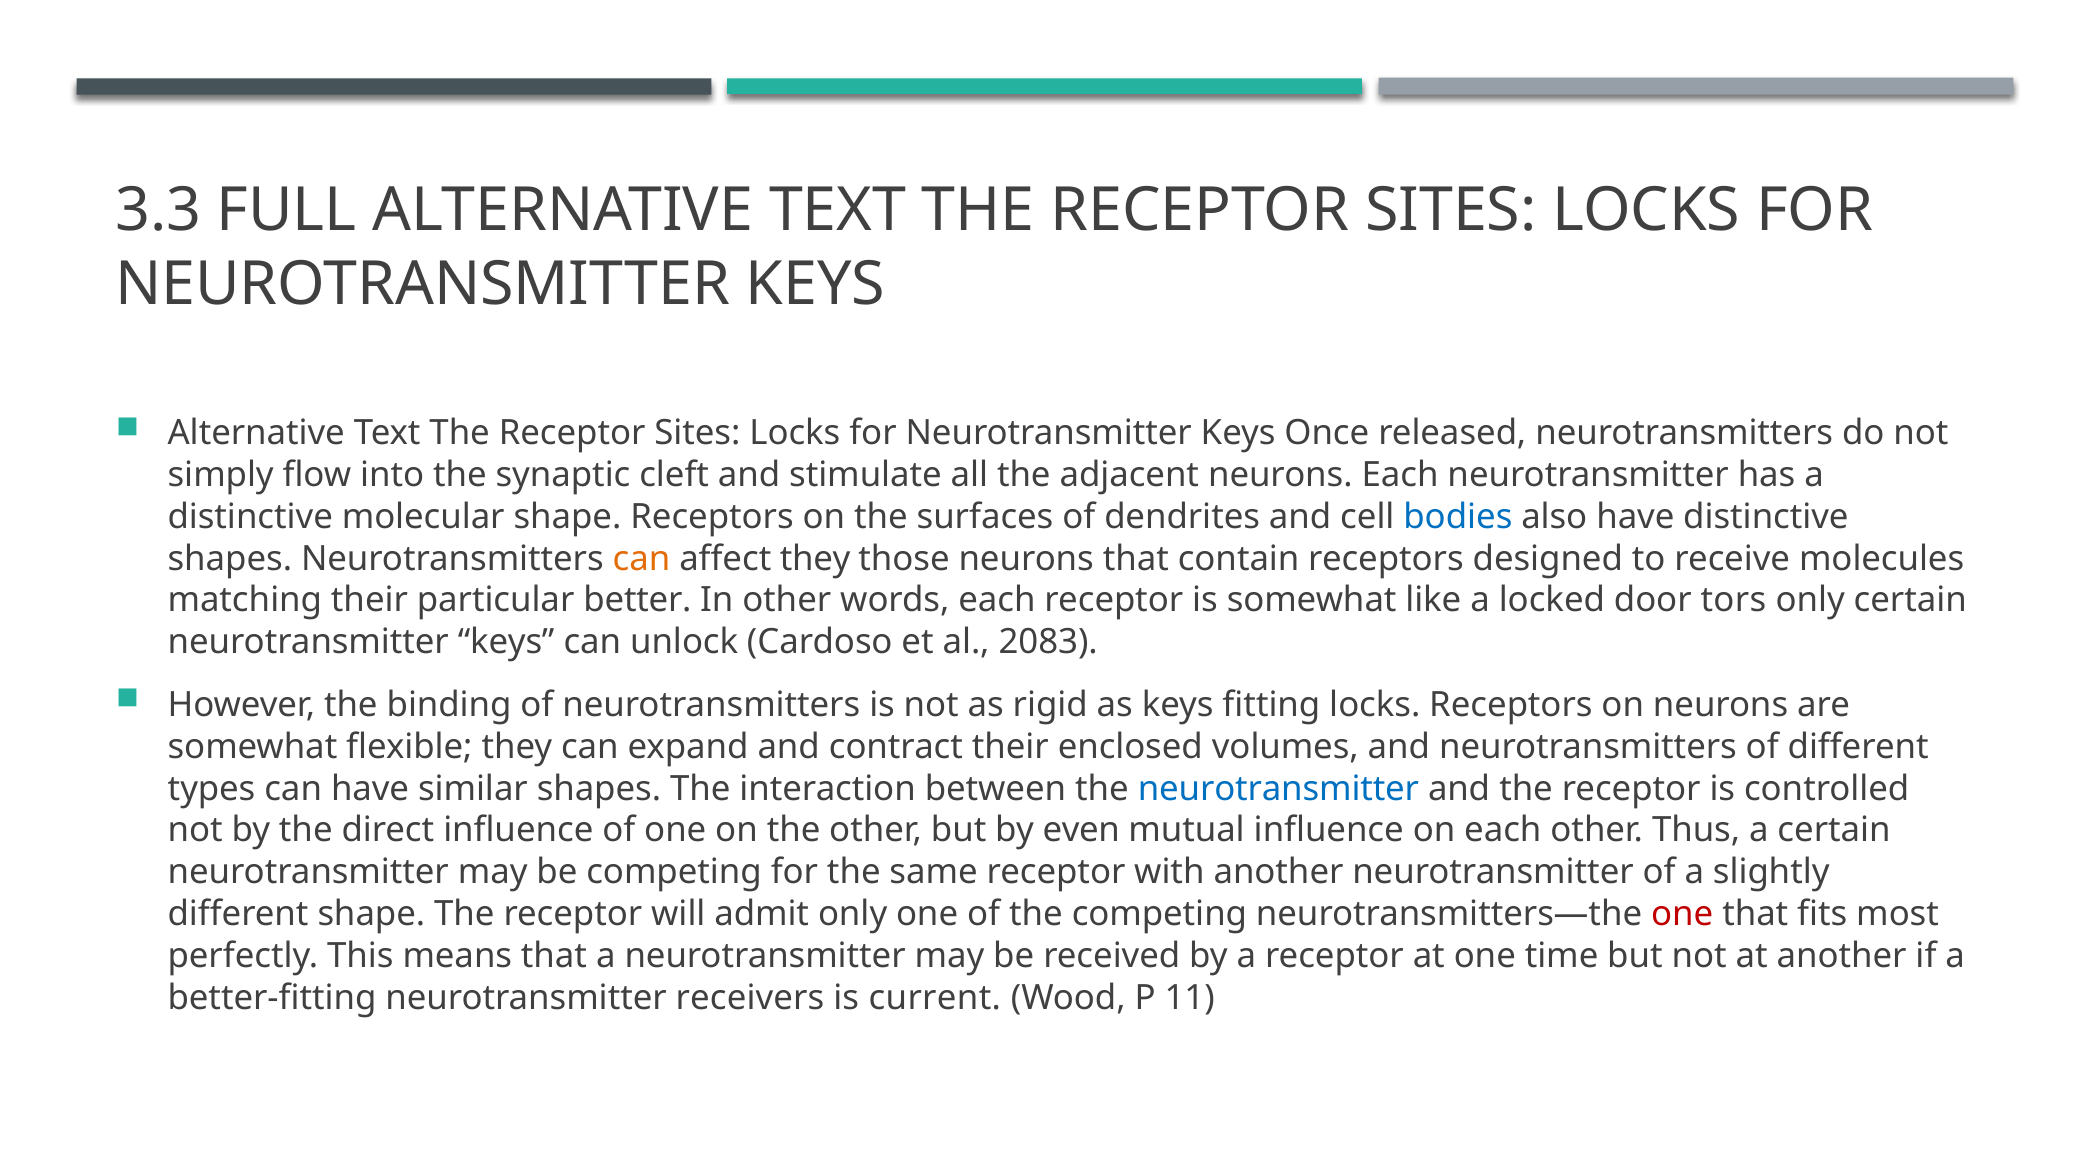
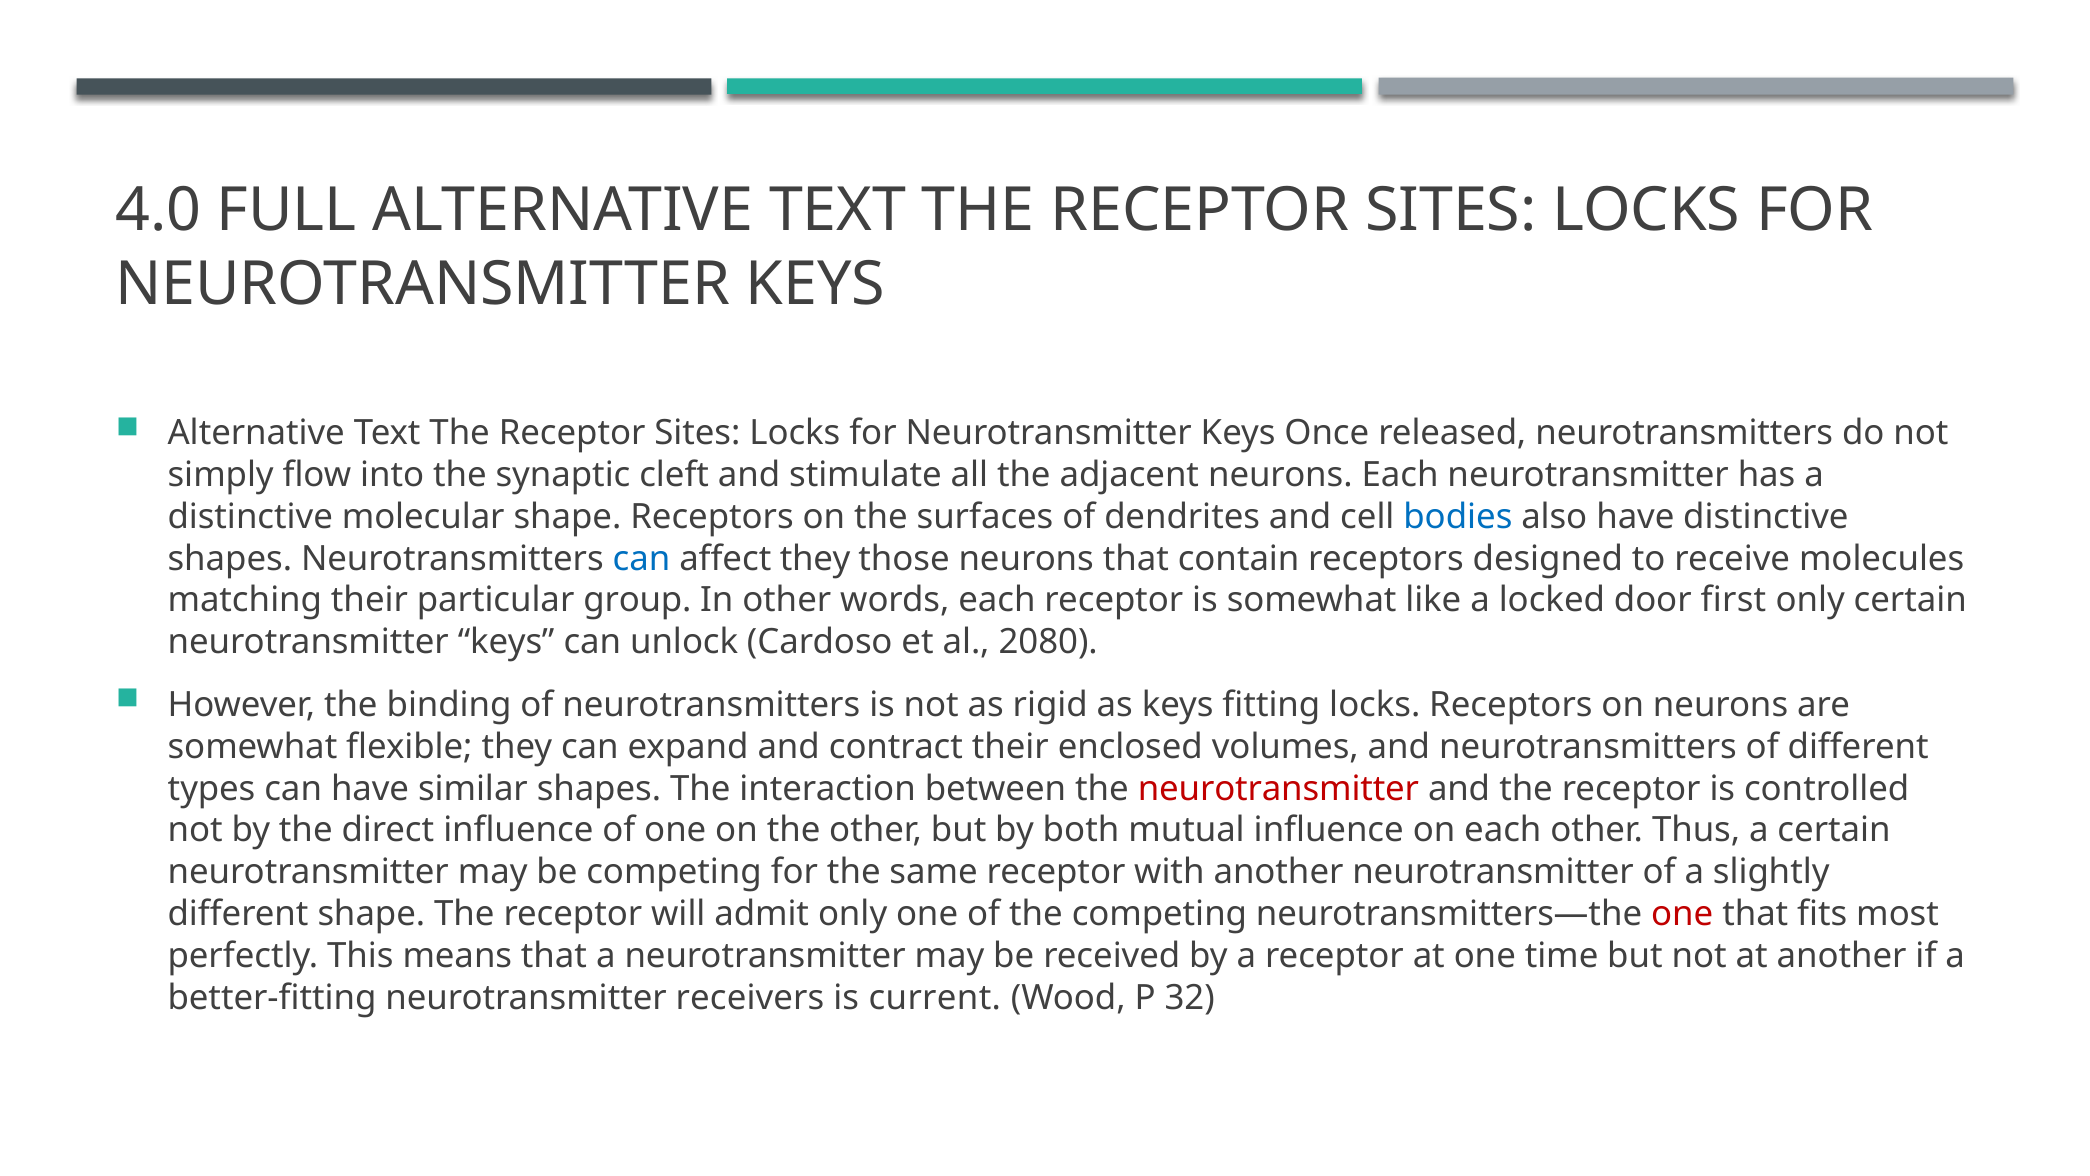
3.3: 3.3 -> 4.0
can at (641, 558) colour: orange -> blue
better: better -> group
tors: tors -> first
2083: 2083 -> 2080
neurotransmitter at (1278, 788) colour: blue -> red
even: even -> both
11: 11 -> 32
